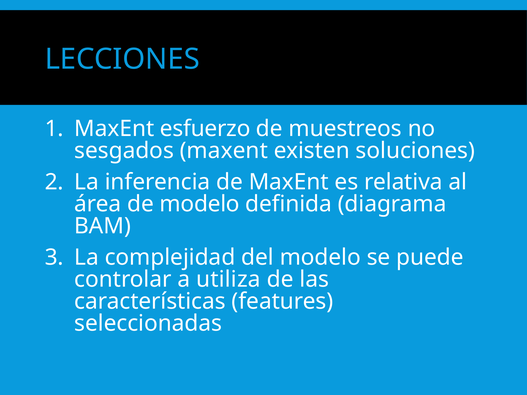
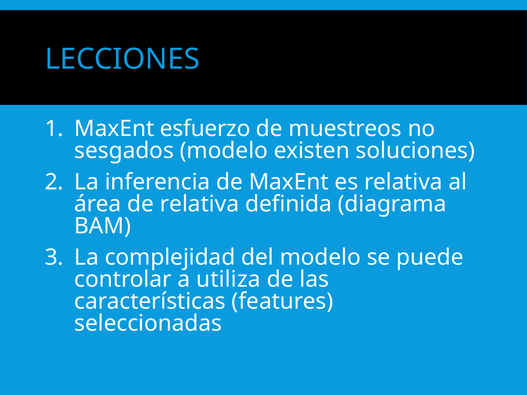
sesgados maxent: maxent -> modelo
de modelo: modelo -> relativa
